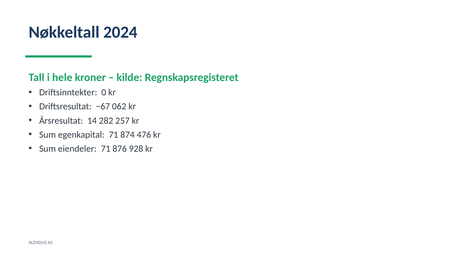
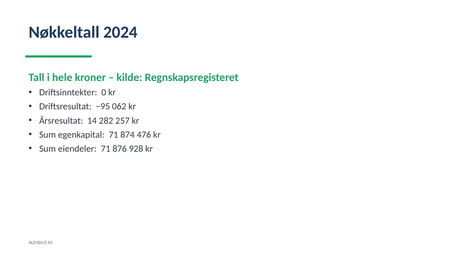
−67: −67 -> −95
